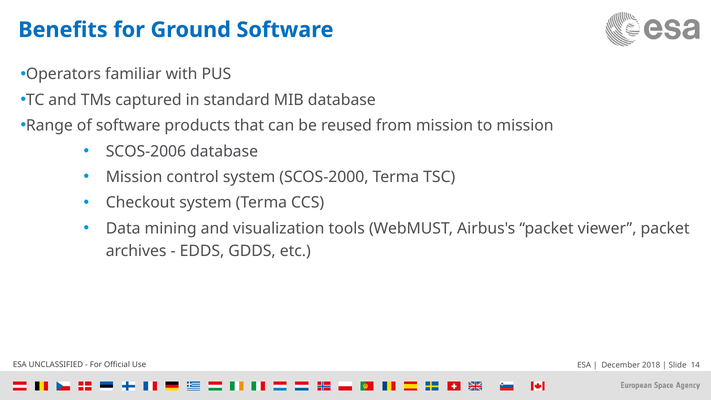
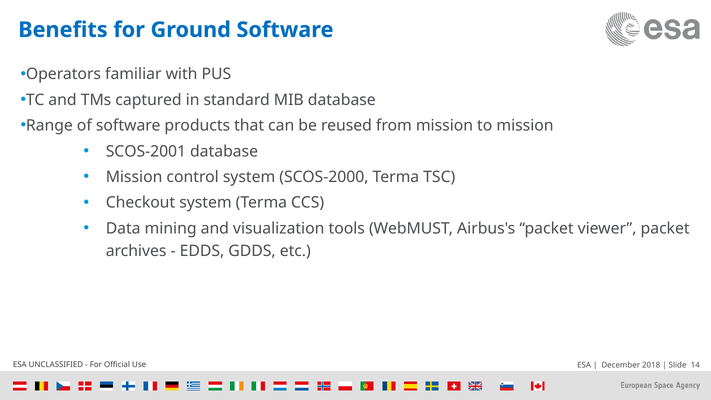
SCOS-2006: SCOS-2006 -> SCOS-2001
